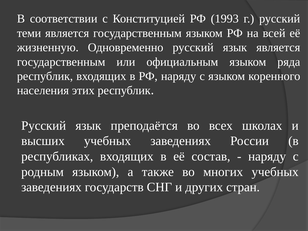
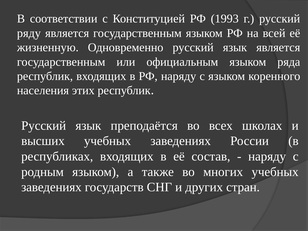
теми: теми -> ряду
